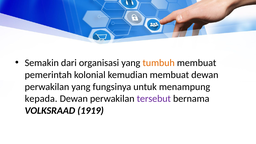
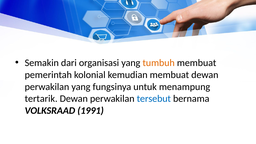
kepada: kepada -> tertarik
tersebut colour: purple -> blue
1919: 1919 -> 1991
